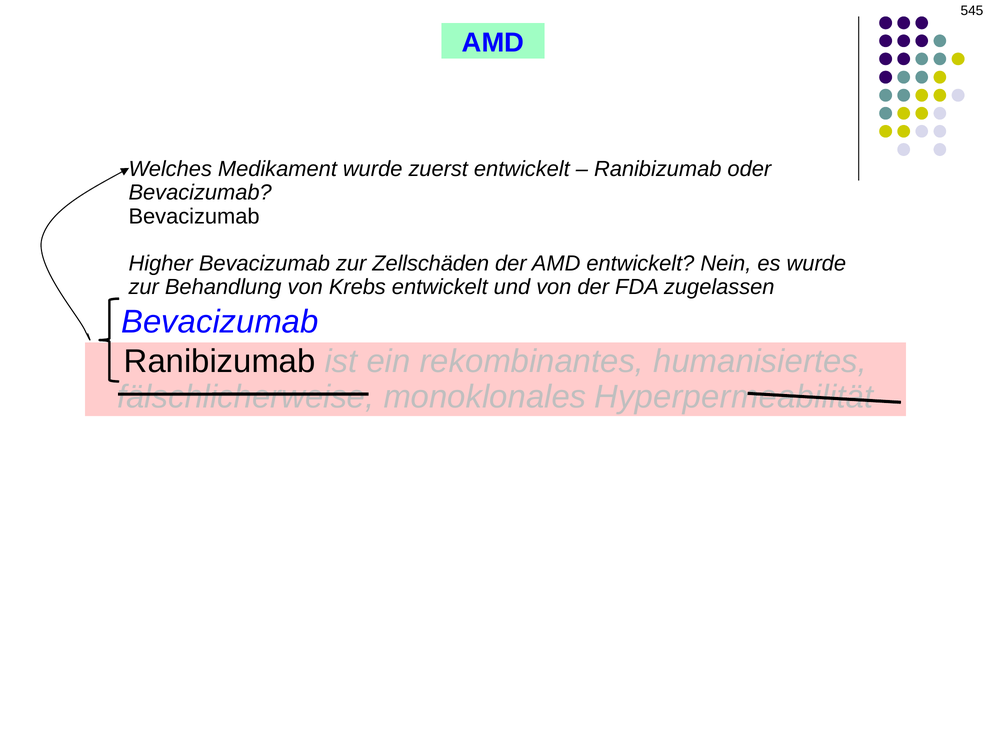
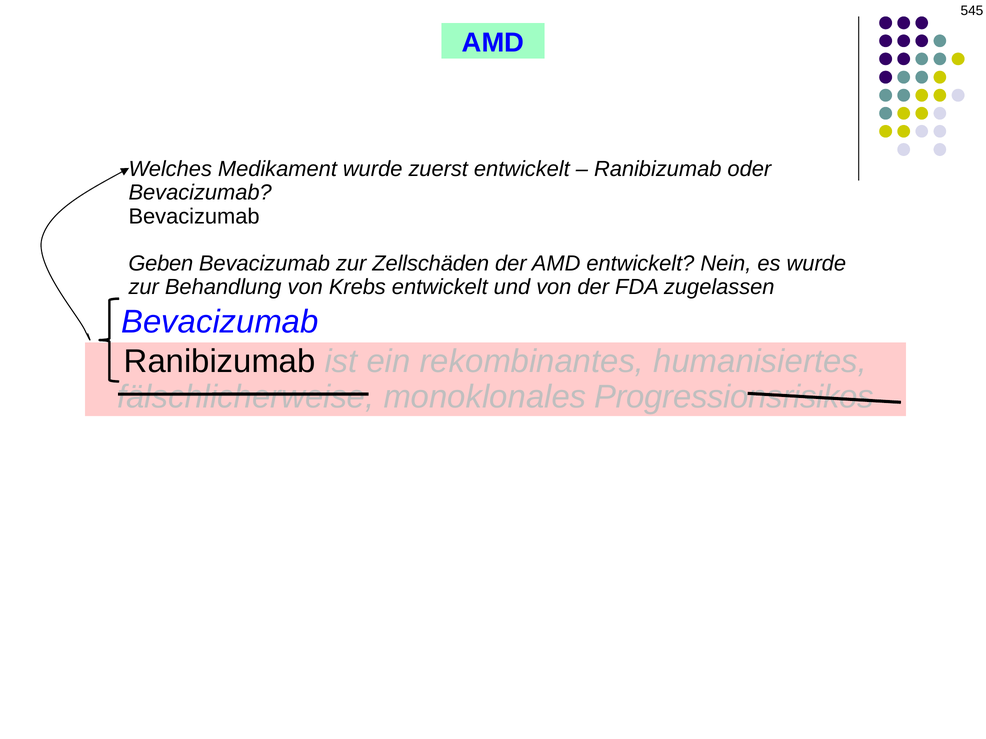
Higher: Higher -> Geben
Hyperpermeabilität: Hyperpermeabilität -> Progressionsrisikos
